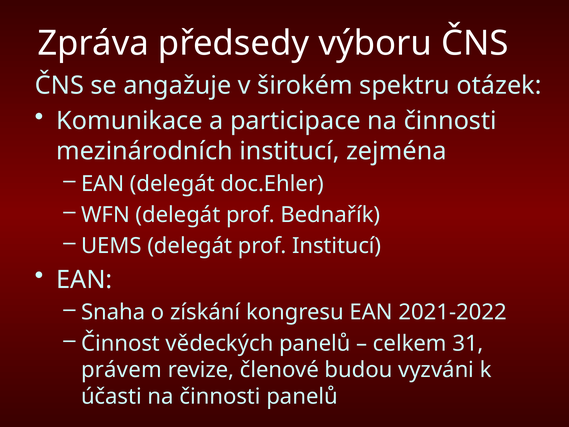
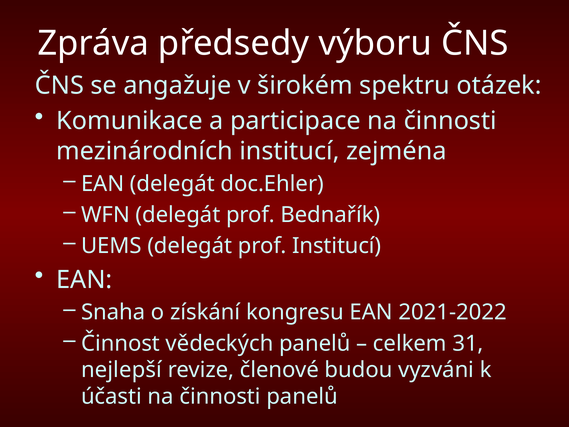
právem: právem -> nejlepší
